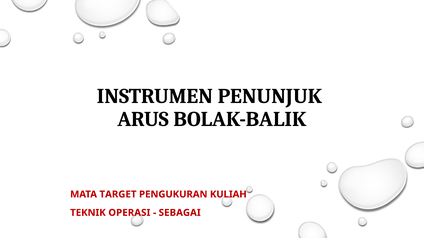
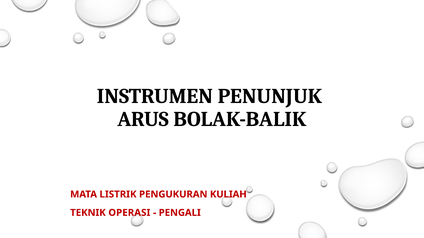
TARGET: TARGET -> LISTRIK
SEBAGAI: SEBAGAI -> PENGALI
